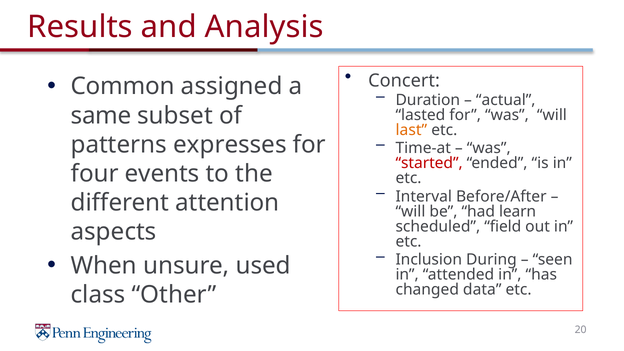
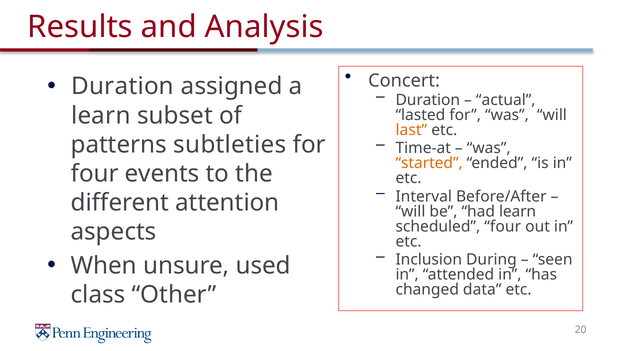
Common at (123, 86): Common -> Duration
same at (101, 116): same -> learn
expresses: expresses -> subtleties
started colour: red -> orange
scheduled field: field -> four
